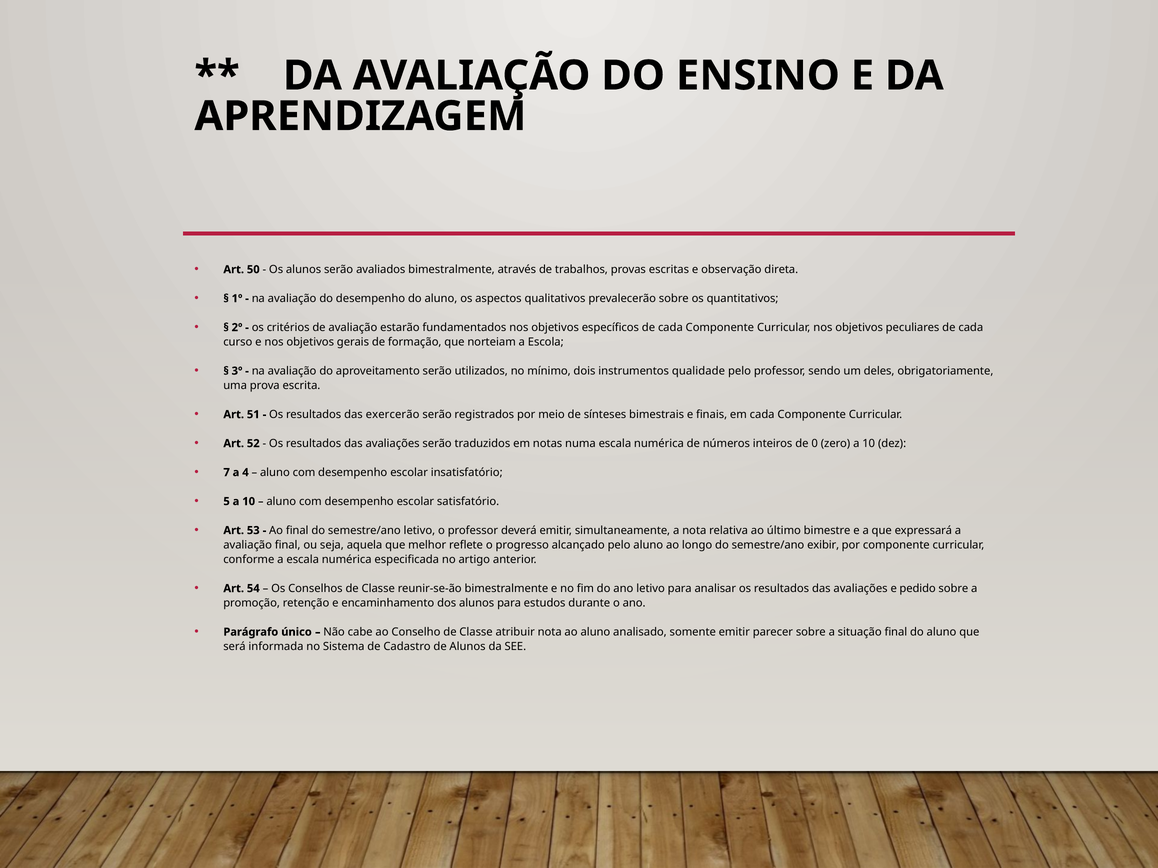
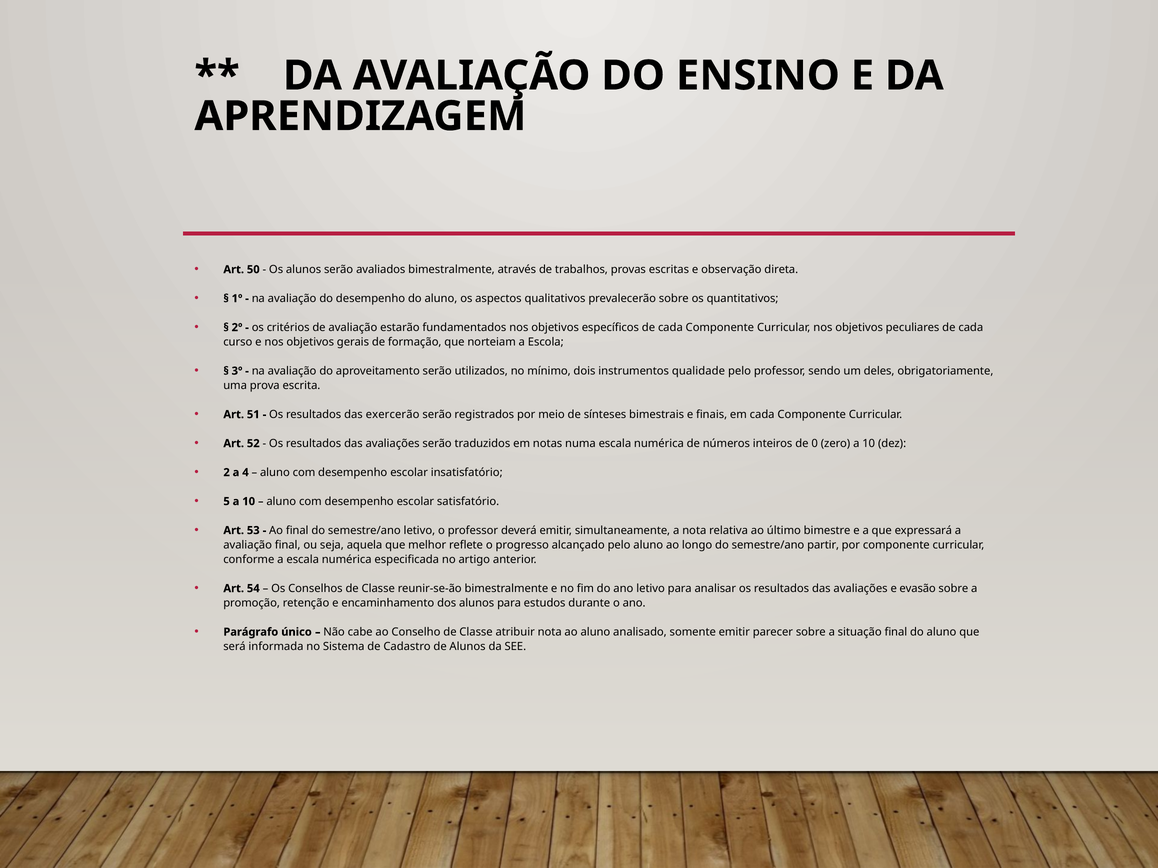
7: 7 -> 2
exibir: exibir -> partir
pedido: pedido -> evasão
